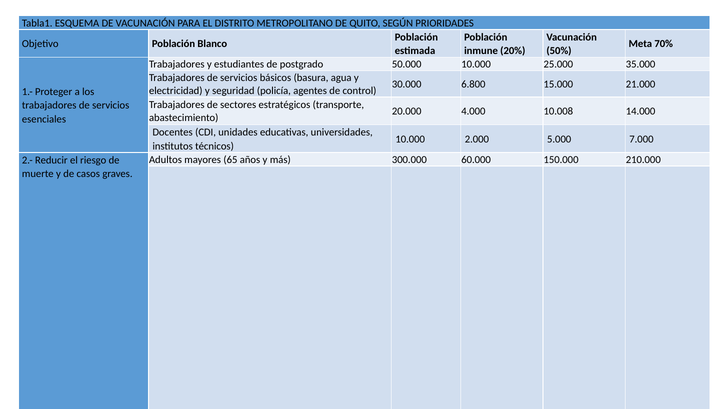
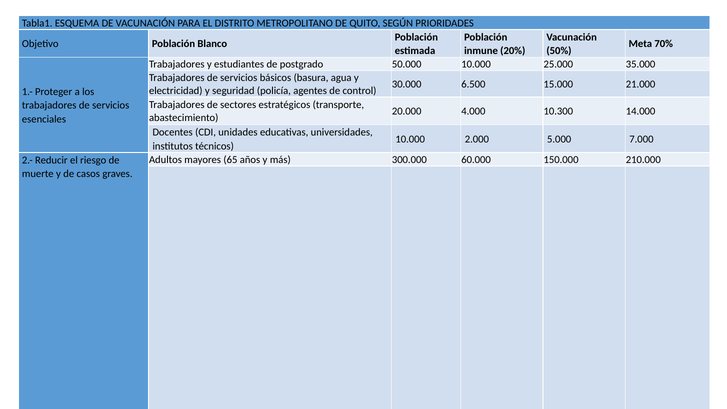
6.800: 6.800 -> 6.500
10.008: 10.008 -> 10.300
